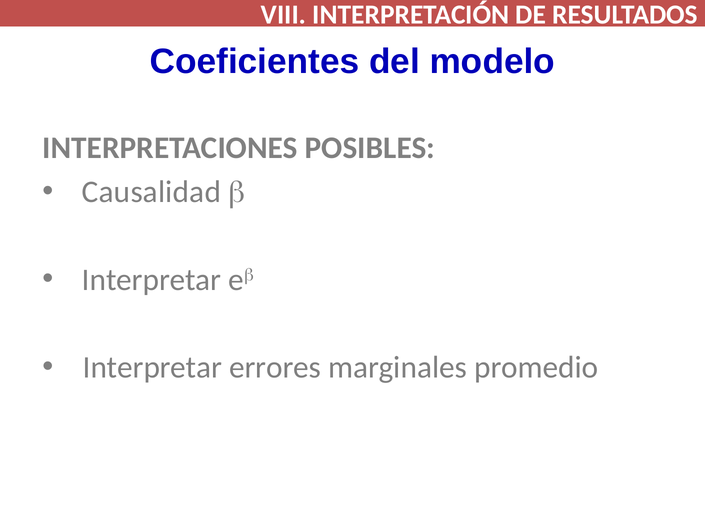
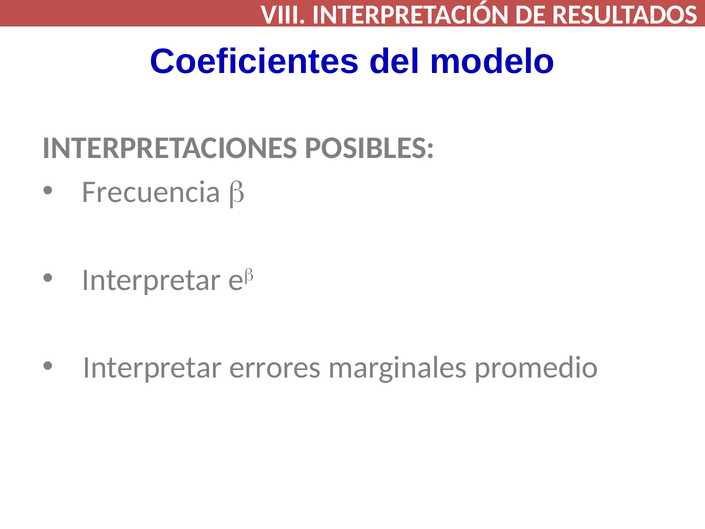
Causalidad: Causalidad -> Frecuencia
